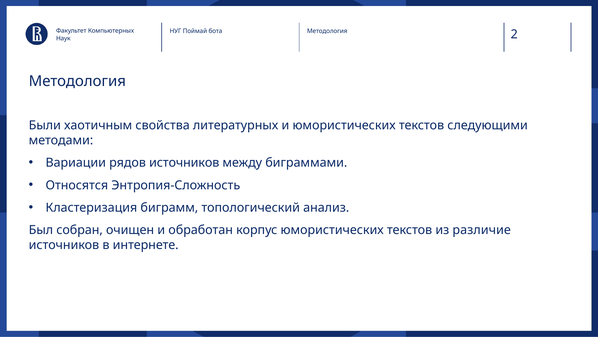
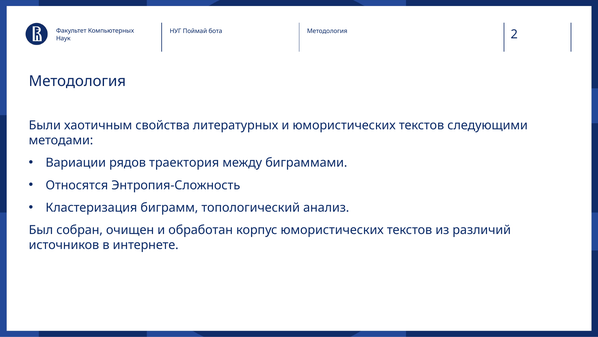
рядов источников: источников -> траектория
различие: различие -> различий
